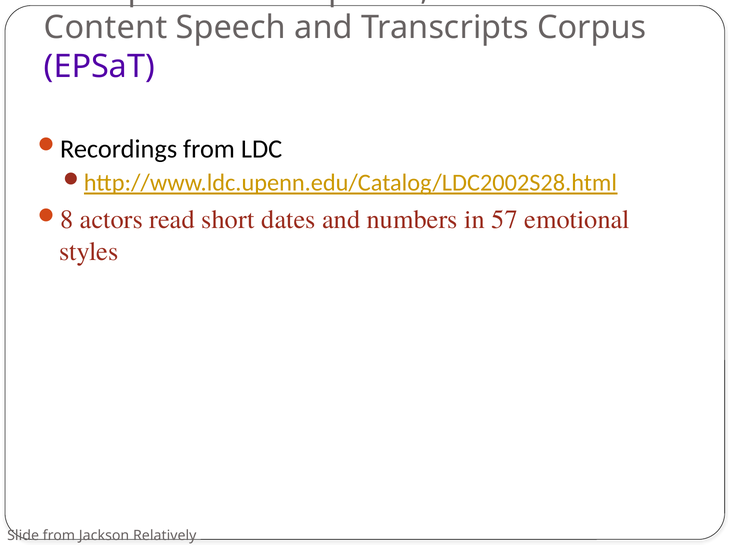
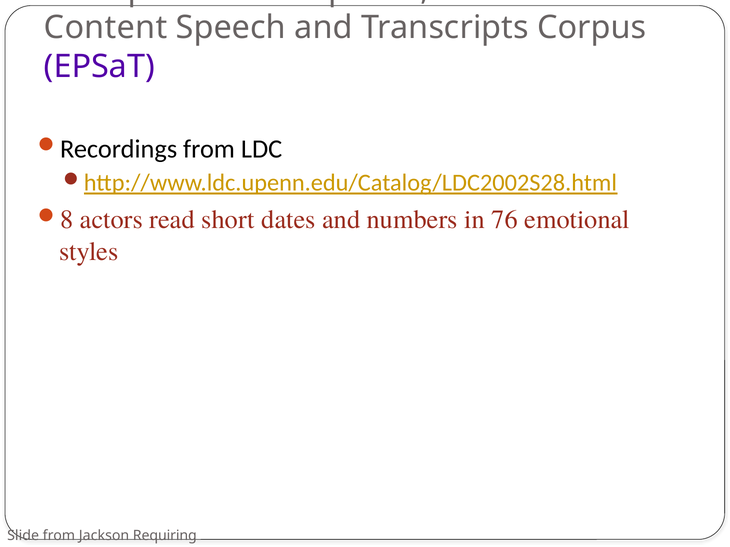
57: 57 -> 76
Relatively: Relatively -> Requiring
